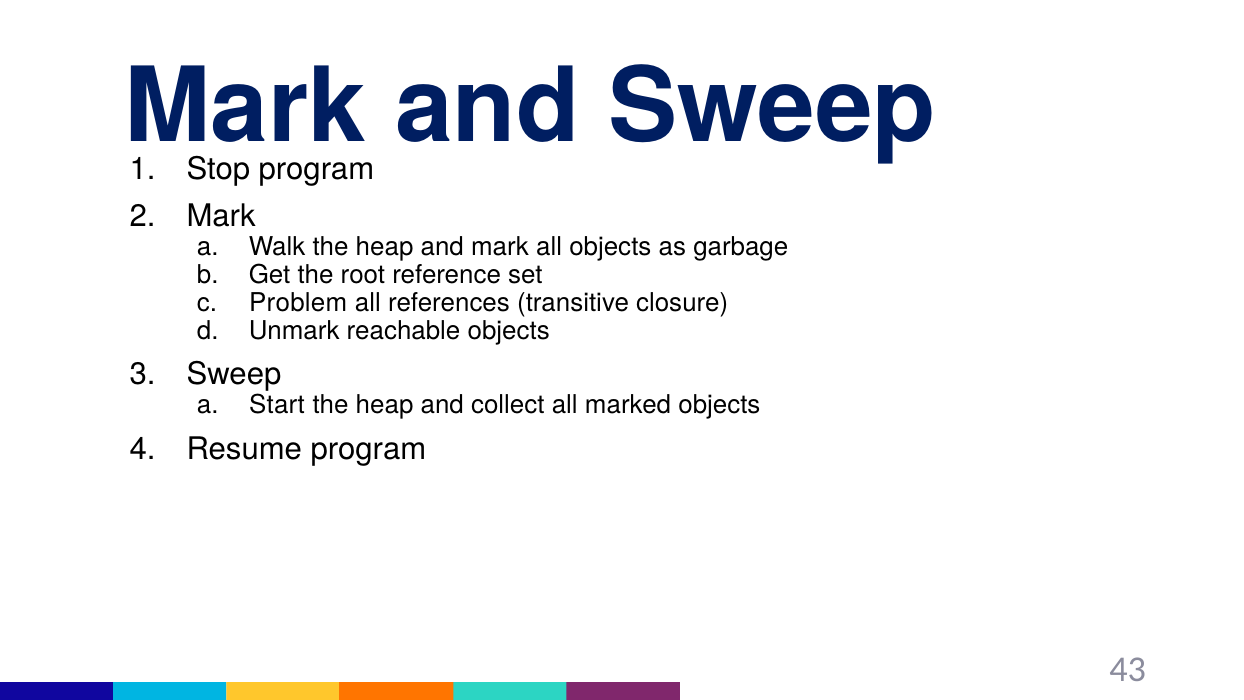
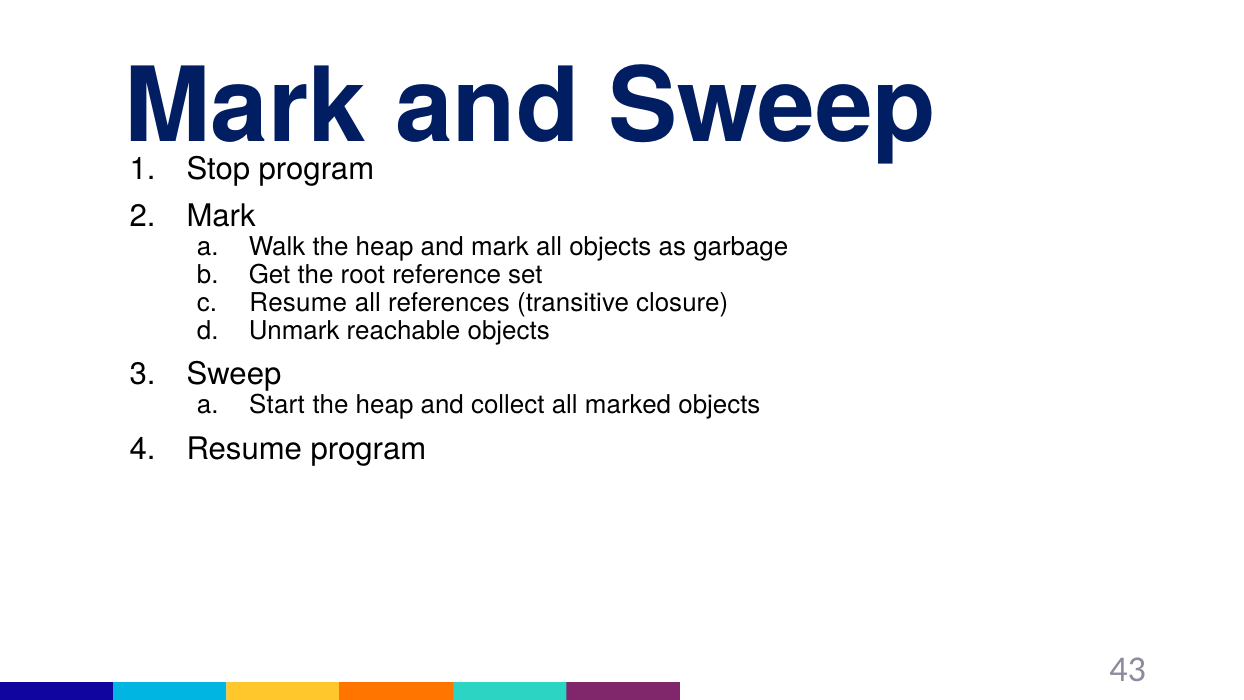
Problem at (298, 303): Problem -> Resume
